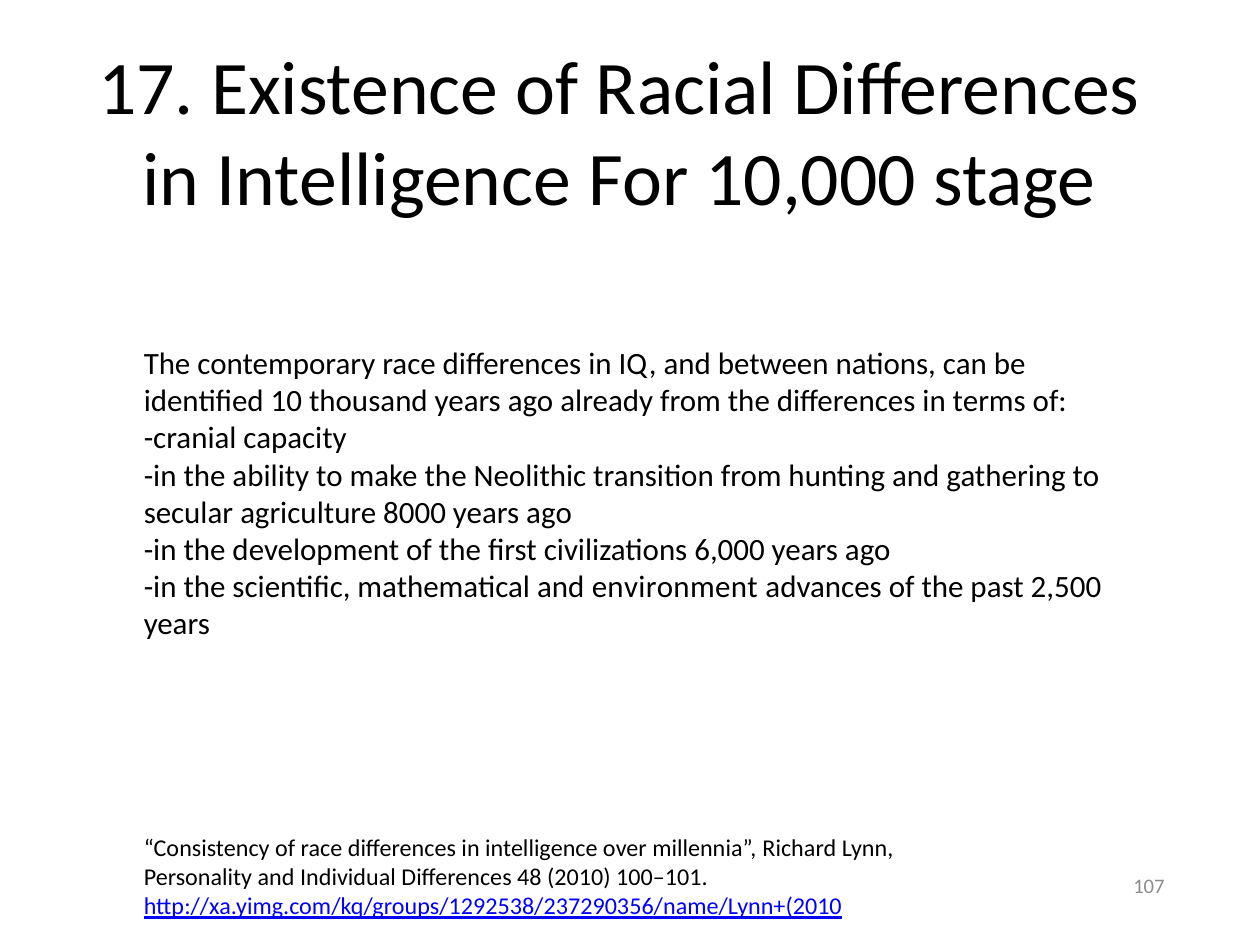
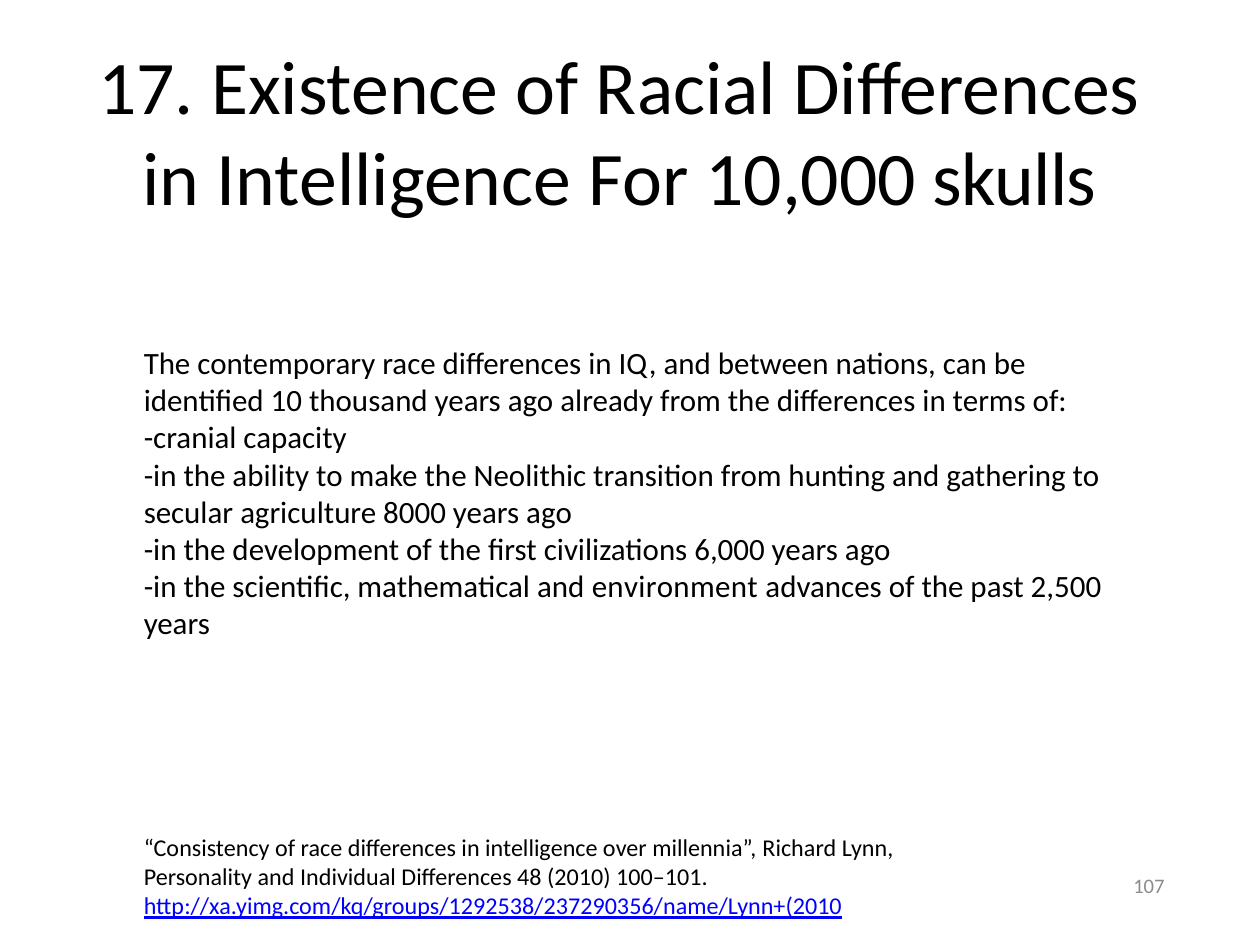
stage: stage -> skulls
